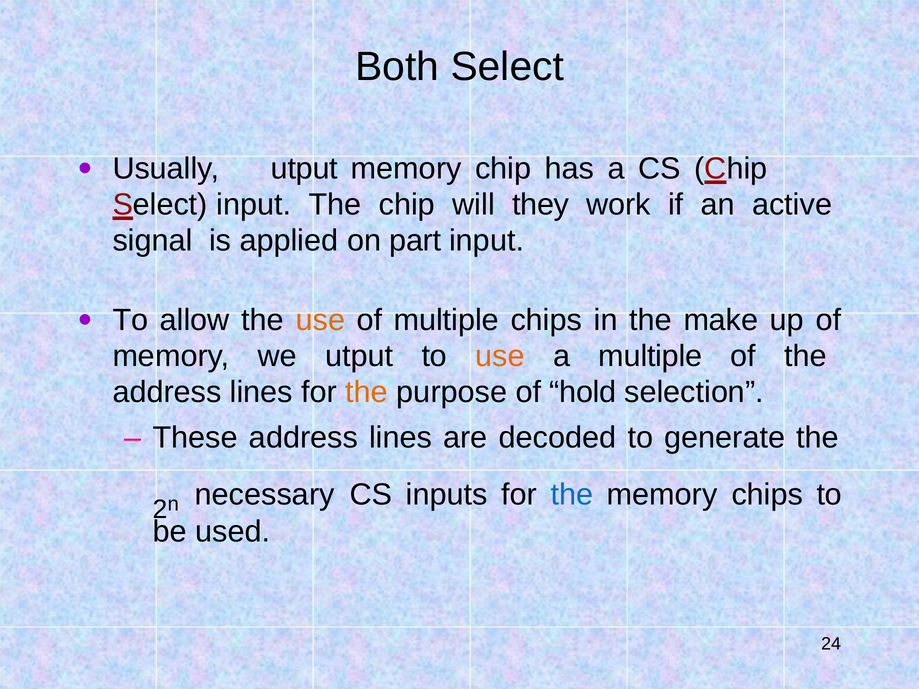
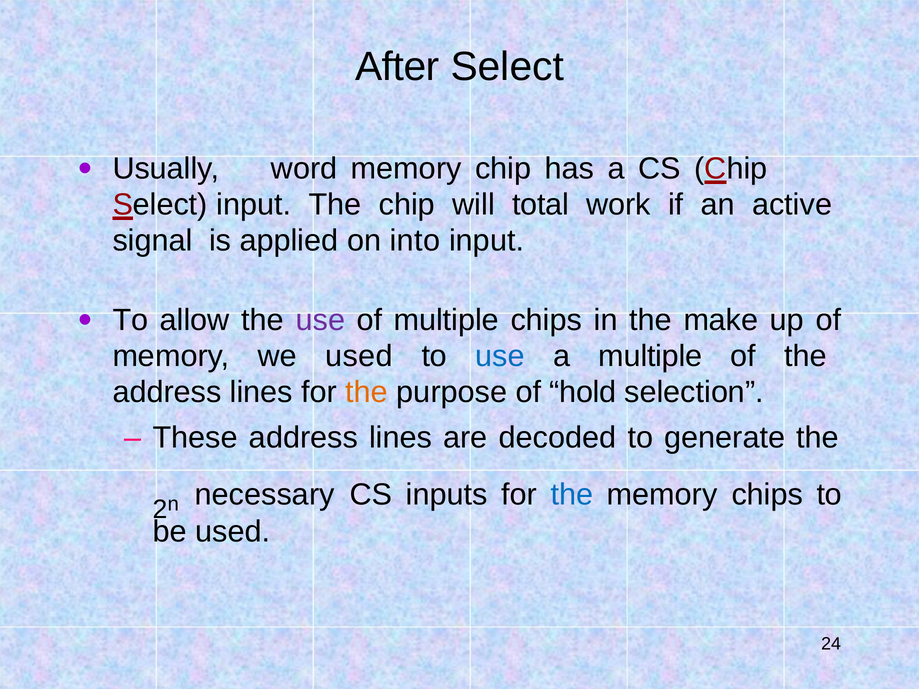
Both: Both -> After
Usually utput: utput -> word
they: they -> total
part: part -> into
use at (320, 320) colour: orange -> purple
we utput: utput -> used
use at (500, 356) colour: orange -> blue
